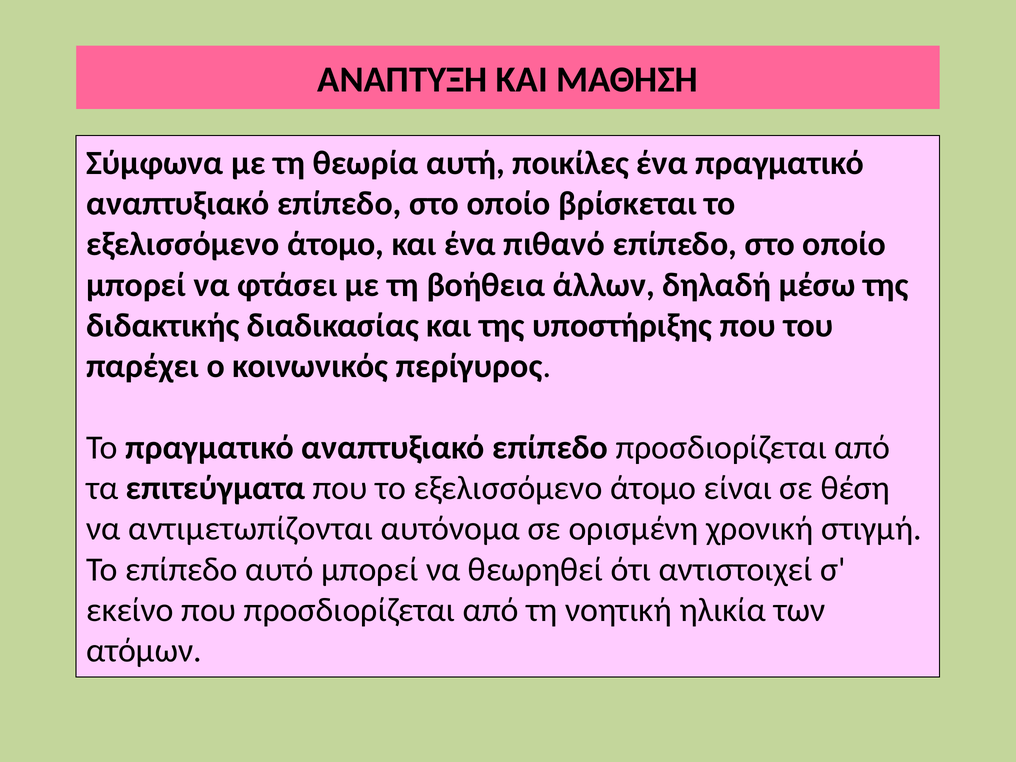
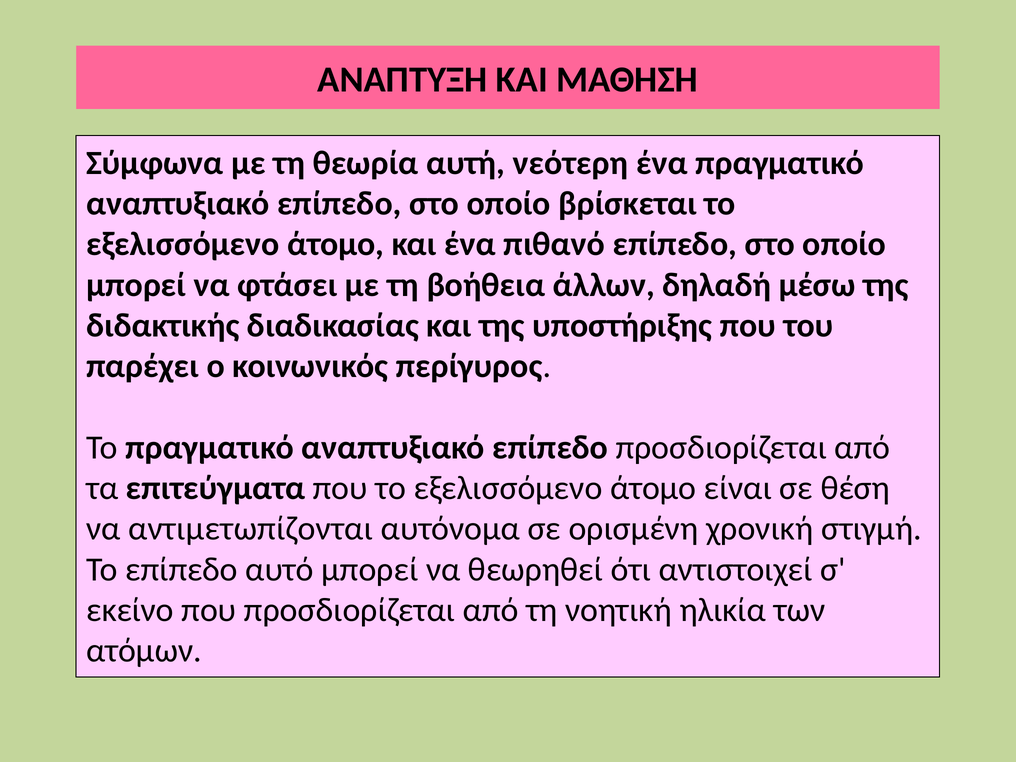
ποικίλες: ποικίλες -> νεότερη
